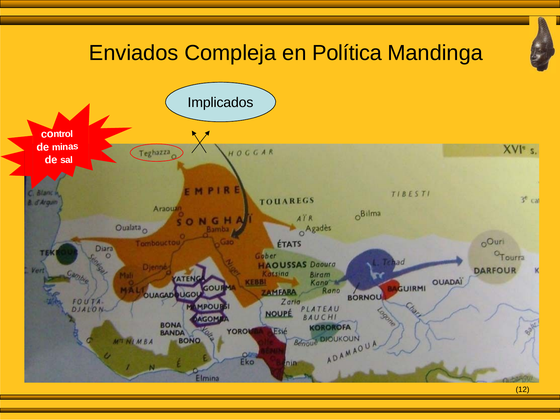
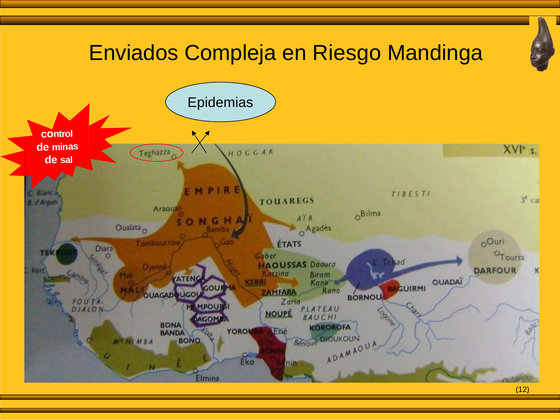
Política: Política -> Riesgo
Implicados: Implicados -> Epidemias
